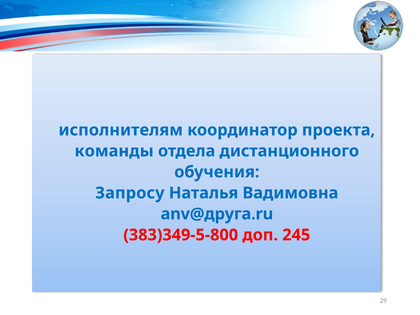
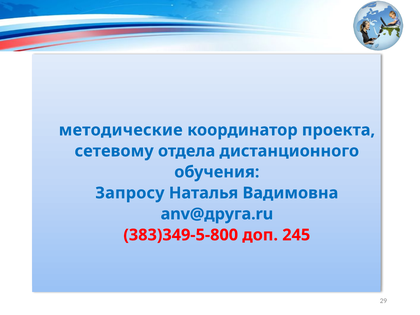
исполнителям: исполнителям -> методические
команды: команды -> сетевому
